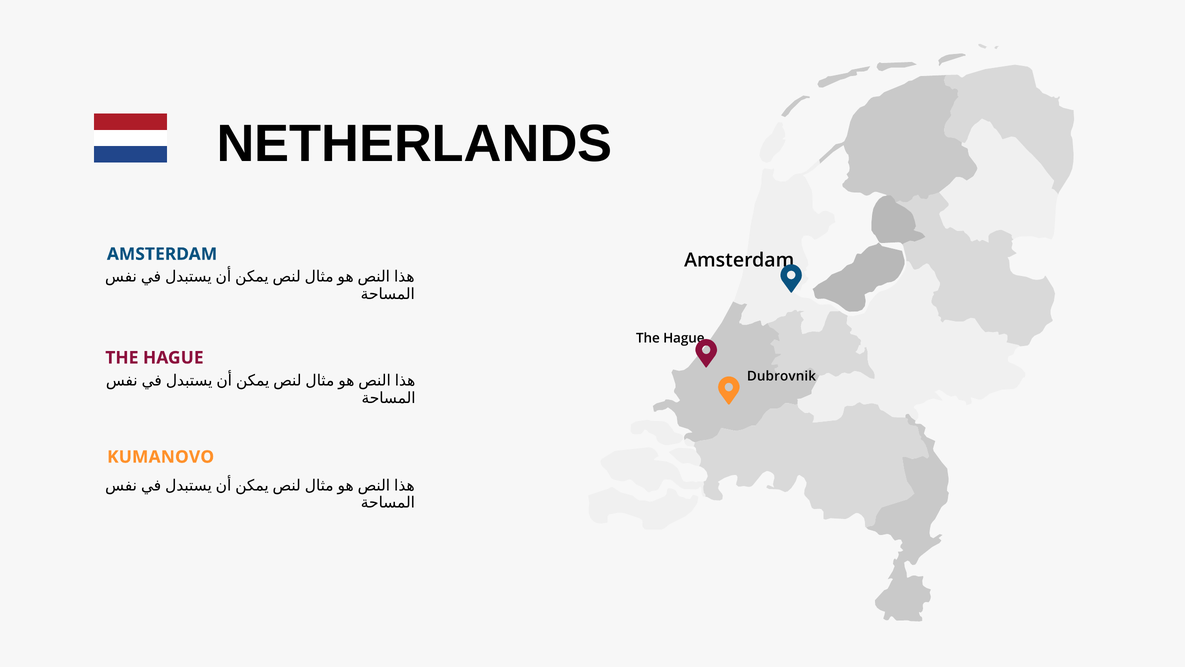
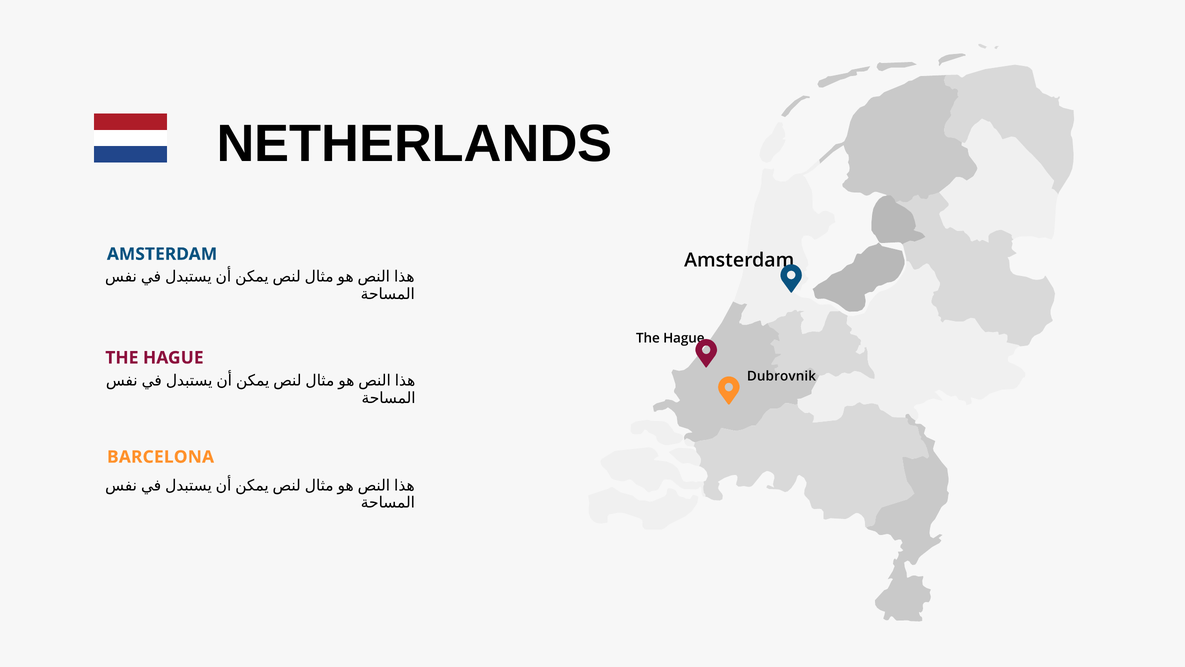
KUMANOVO: KUMANOVO -> BARCELONA
